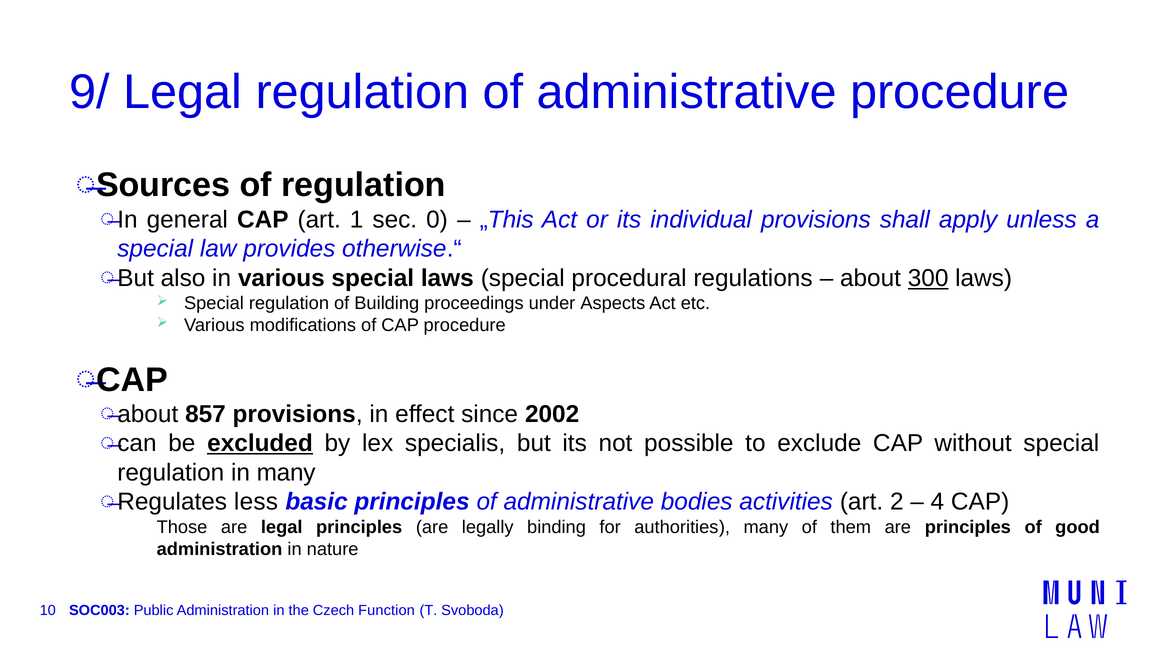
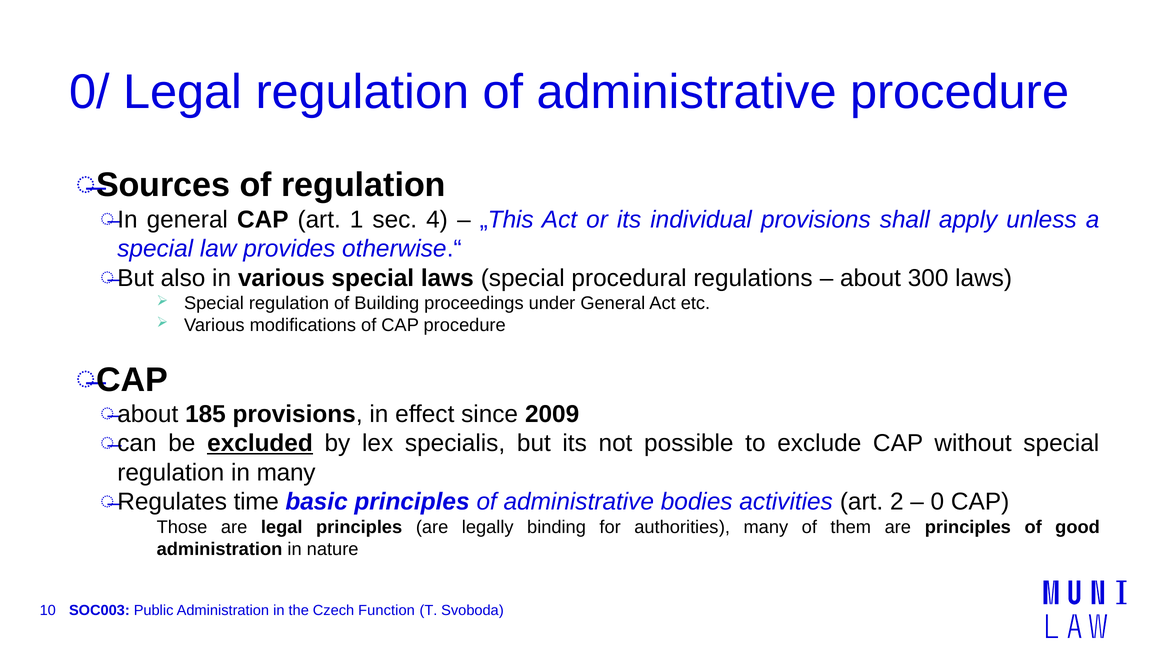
9/: 9/ -> 0/
0: 0 -> 4
300 underline: present -> none
under Aspects: Aspects -> General
857: 857 -> 185
2002: 2002 -> 2009
less: less -> time
4: 4 -> 0
